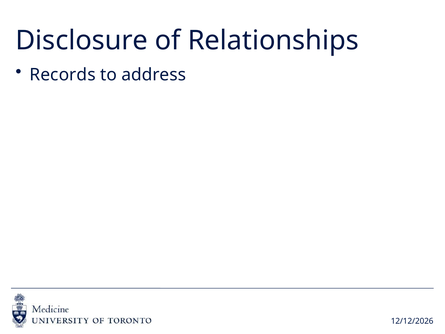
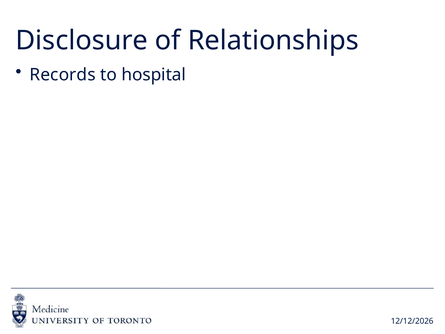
address: address -> hospital
